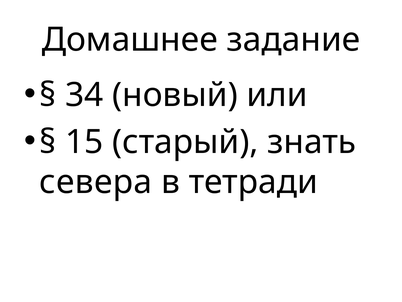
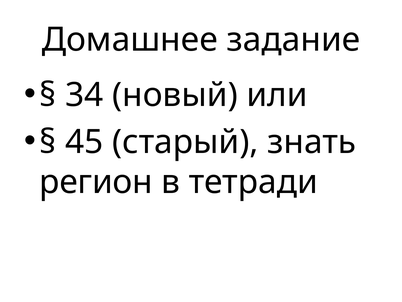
15: 15 -> 45
севера: севера -> регион
